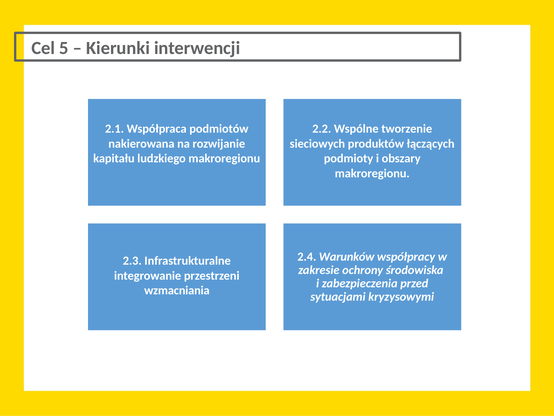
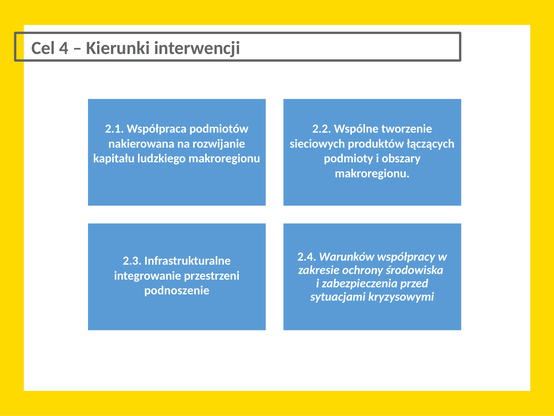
5: 5 -> 4
wzmacniania: wzmacniania -> podnoszenie
